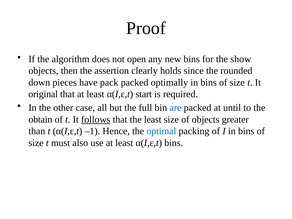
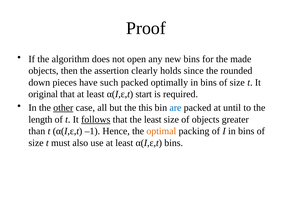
show: show -> made
pack: pack -> such
other underline: none -> present
full: full -> this
obtain: obtain -> length
optimal colour: blue -> orange
